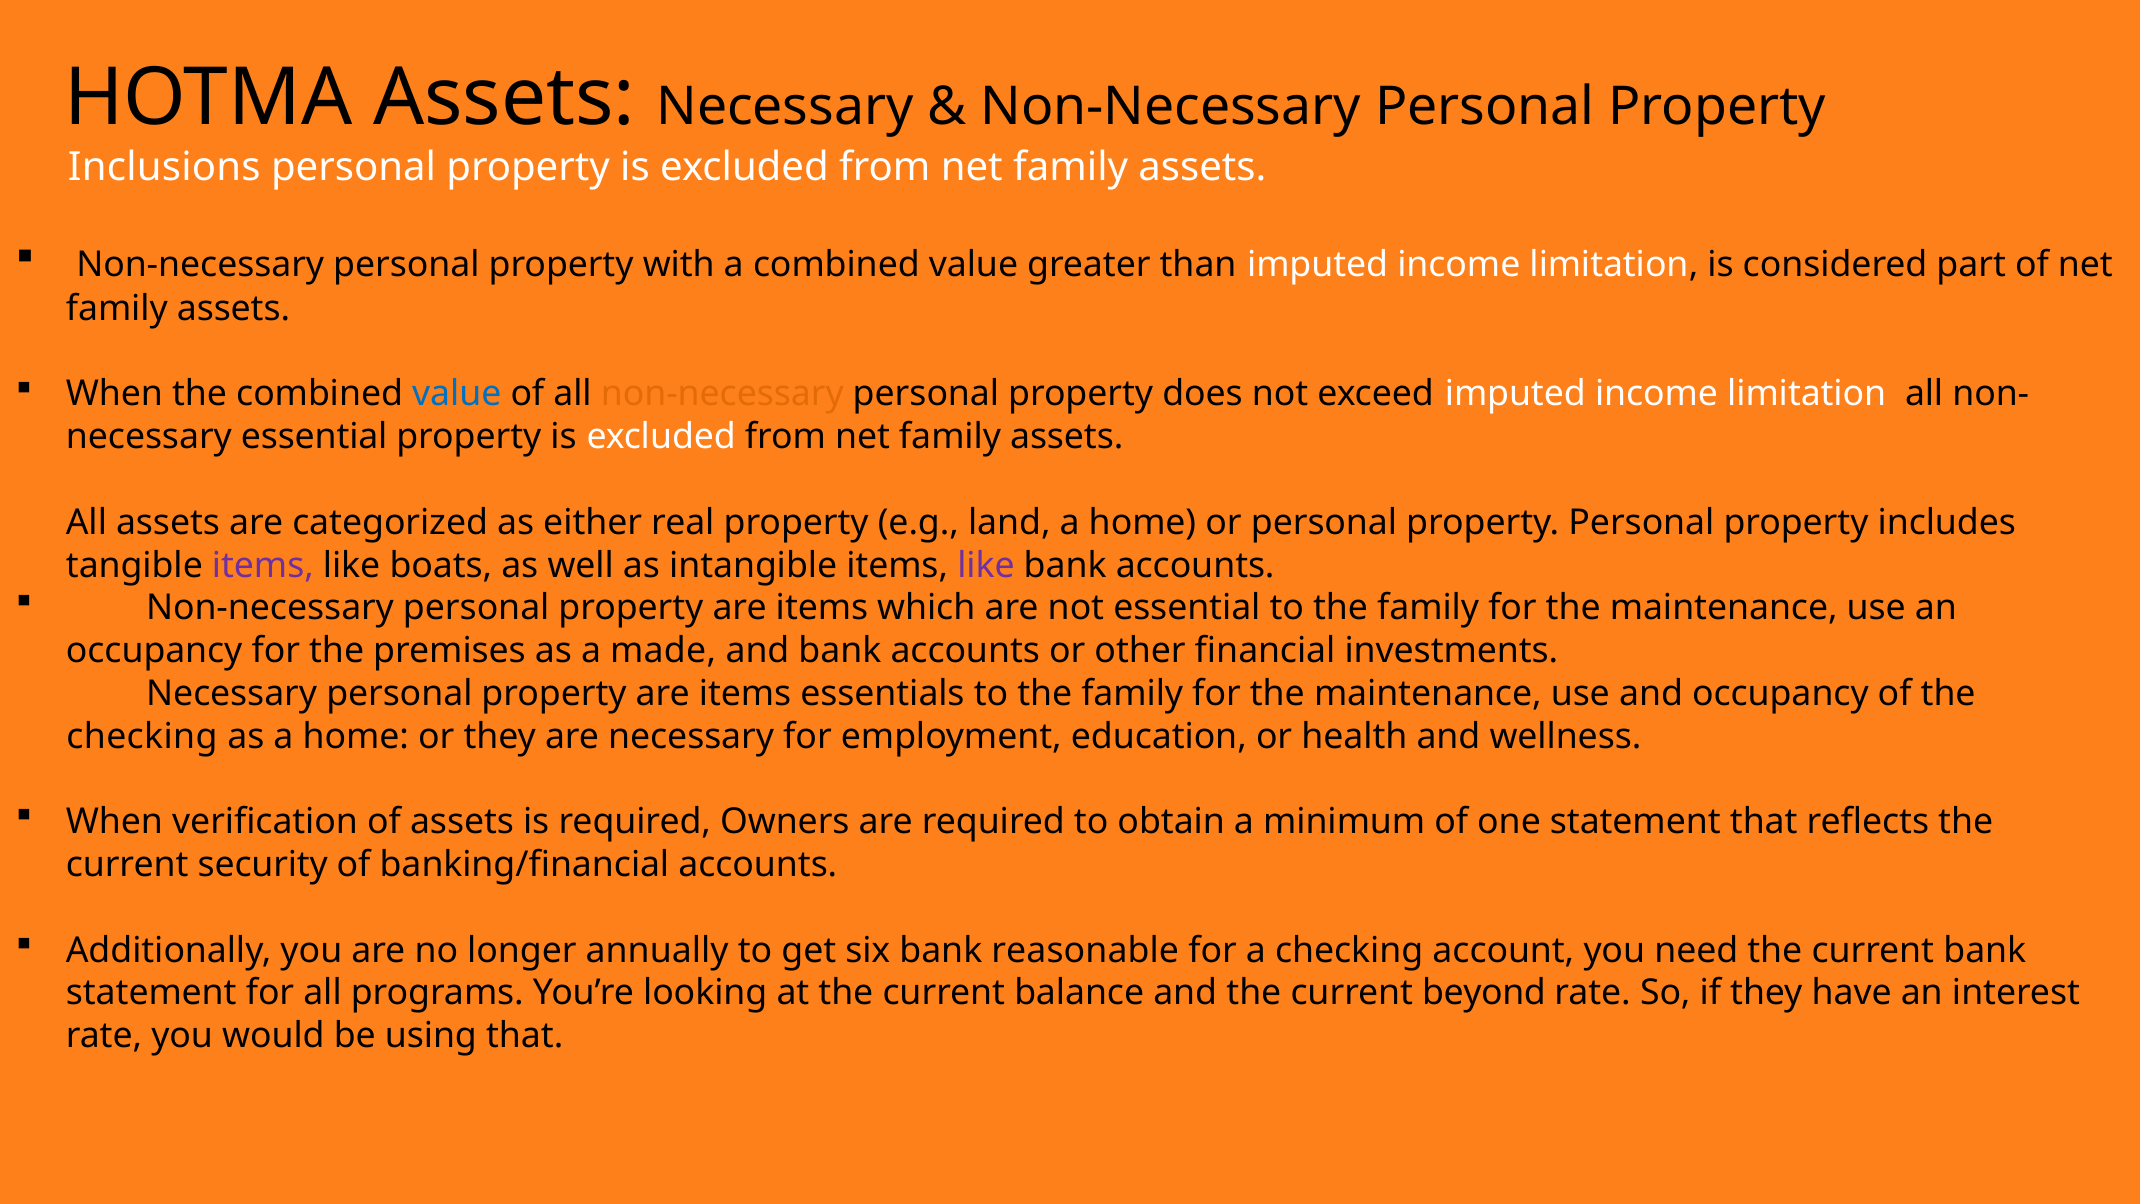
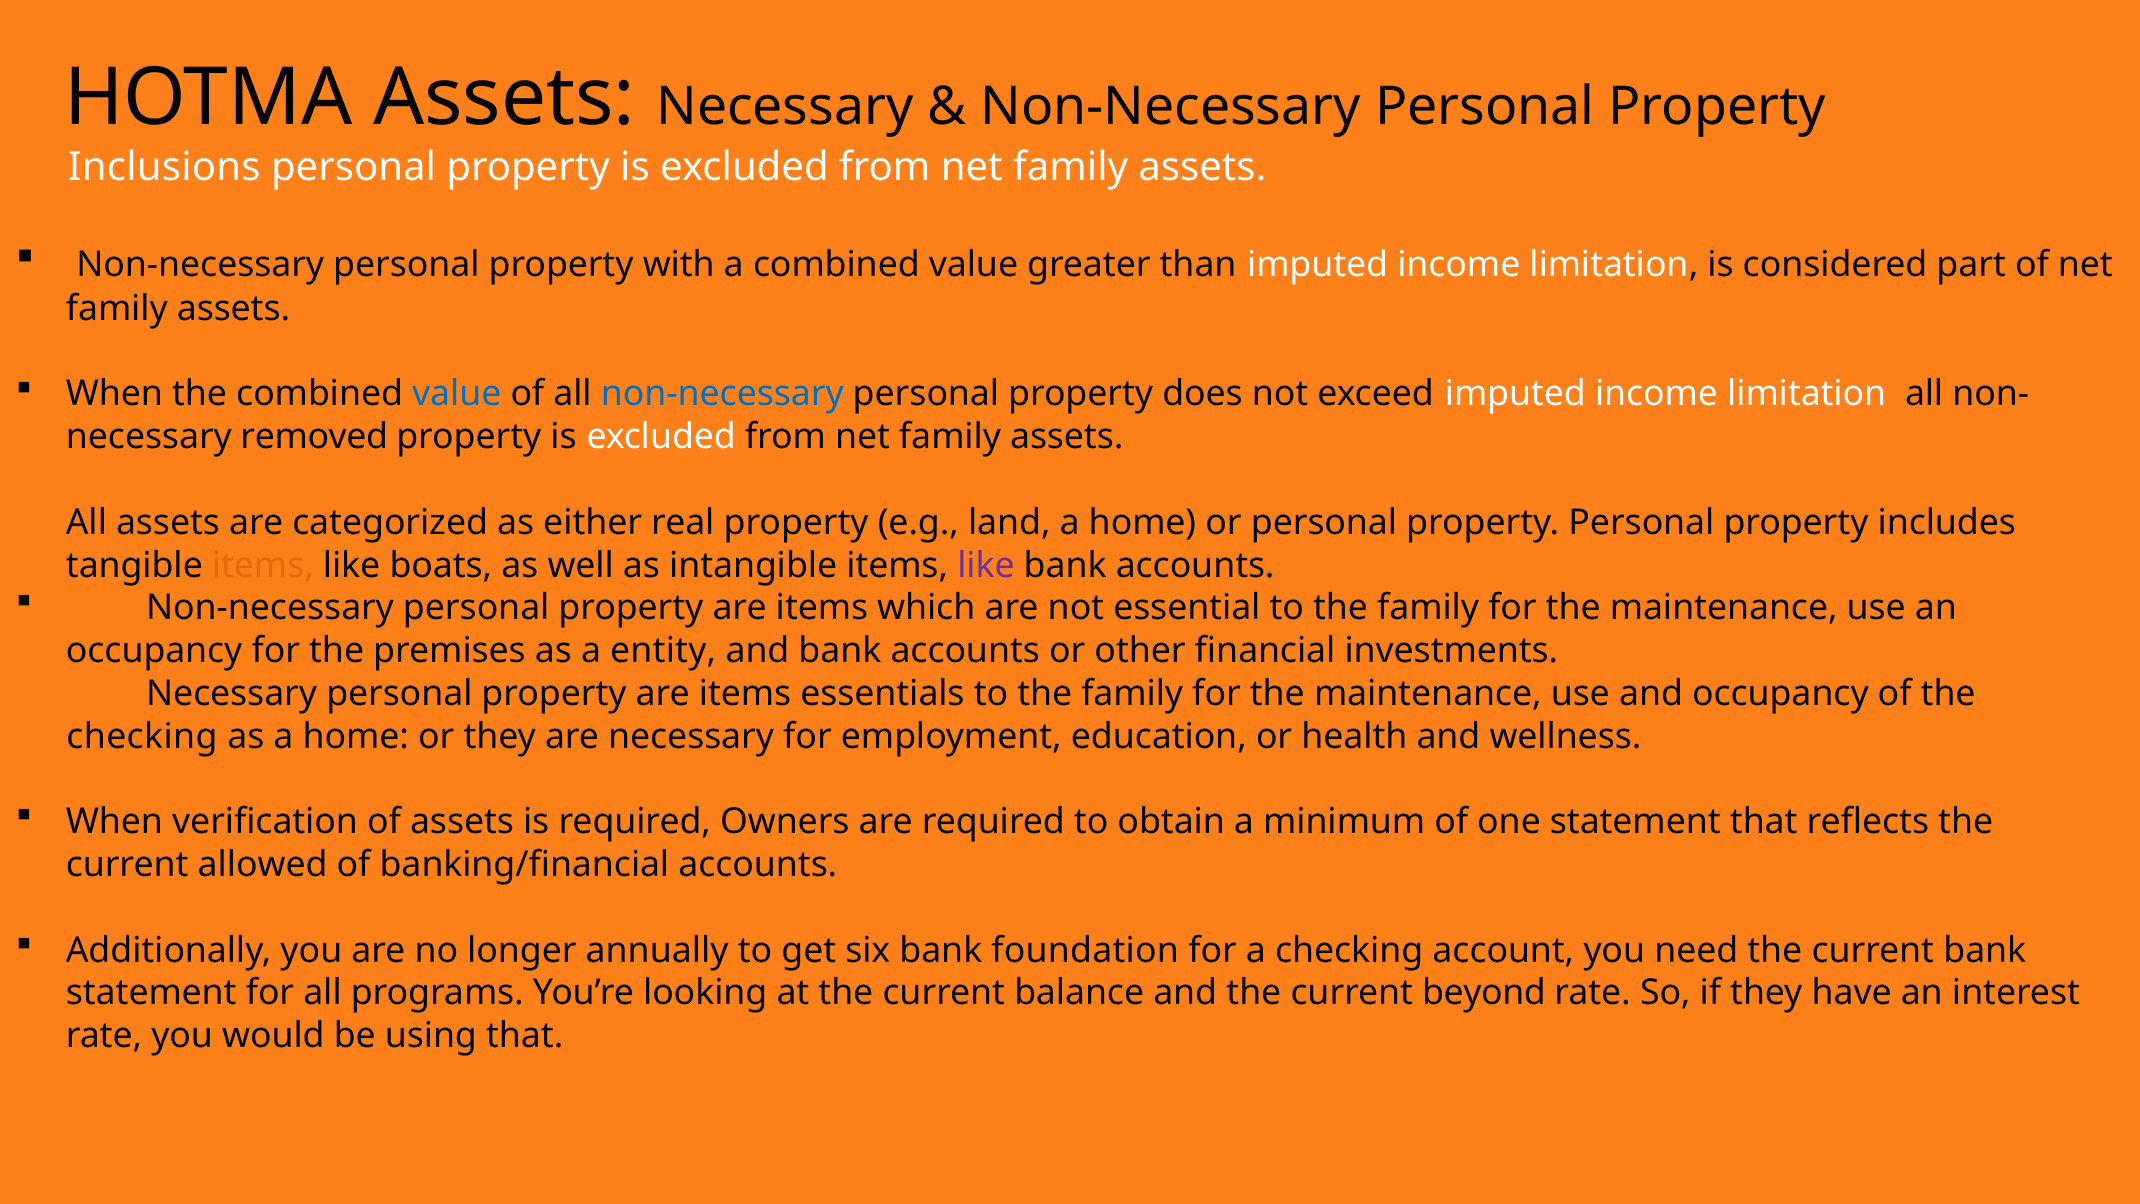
non-necessary at (722, 394) colour: orange -> blue
necessary essential: essential -> removed
items at (263, 565) colour: purple -> orange
made: made -> entity
security: security -> allowed
reasonable: reasonable -> foundation
